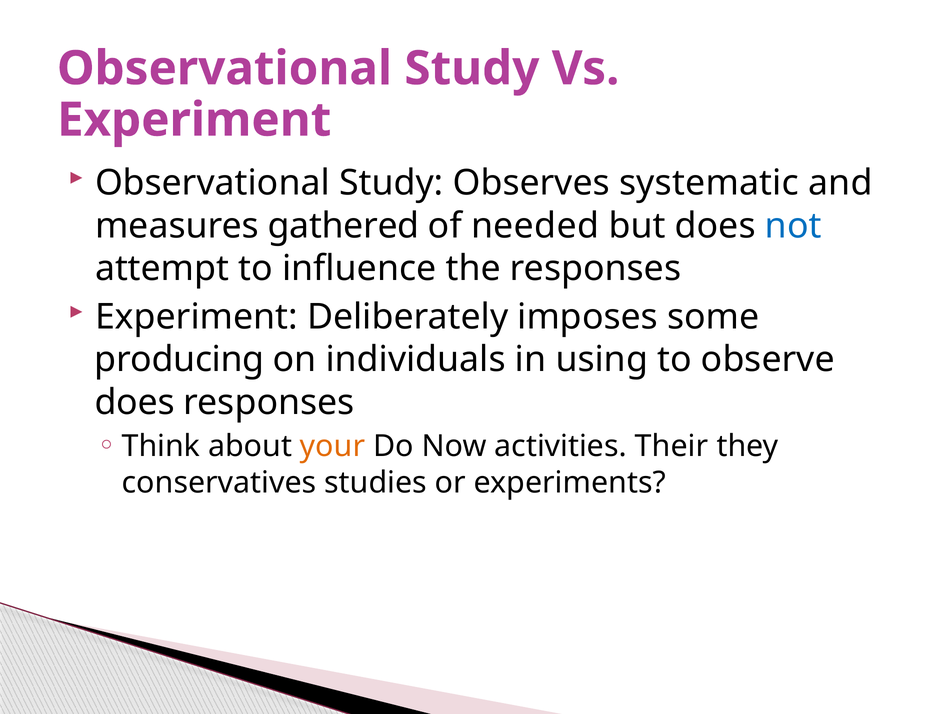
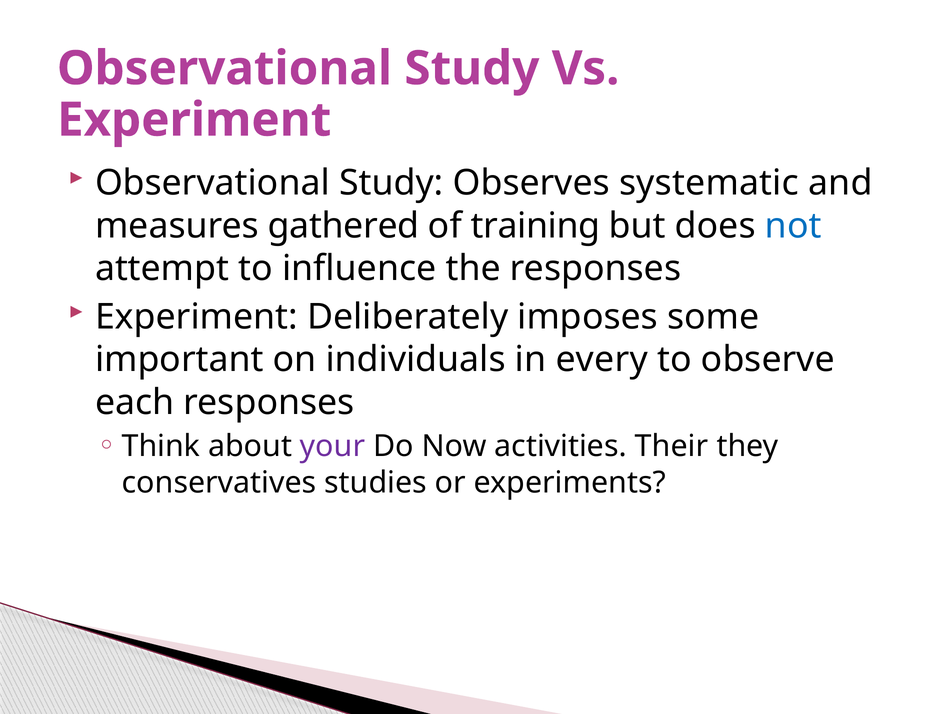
needed: needed -> training
producing: producing -> important
using: using -> every
does at (135, 403): does -> each
your colour: orange -> purple
